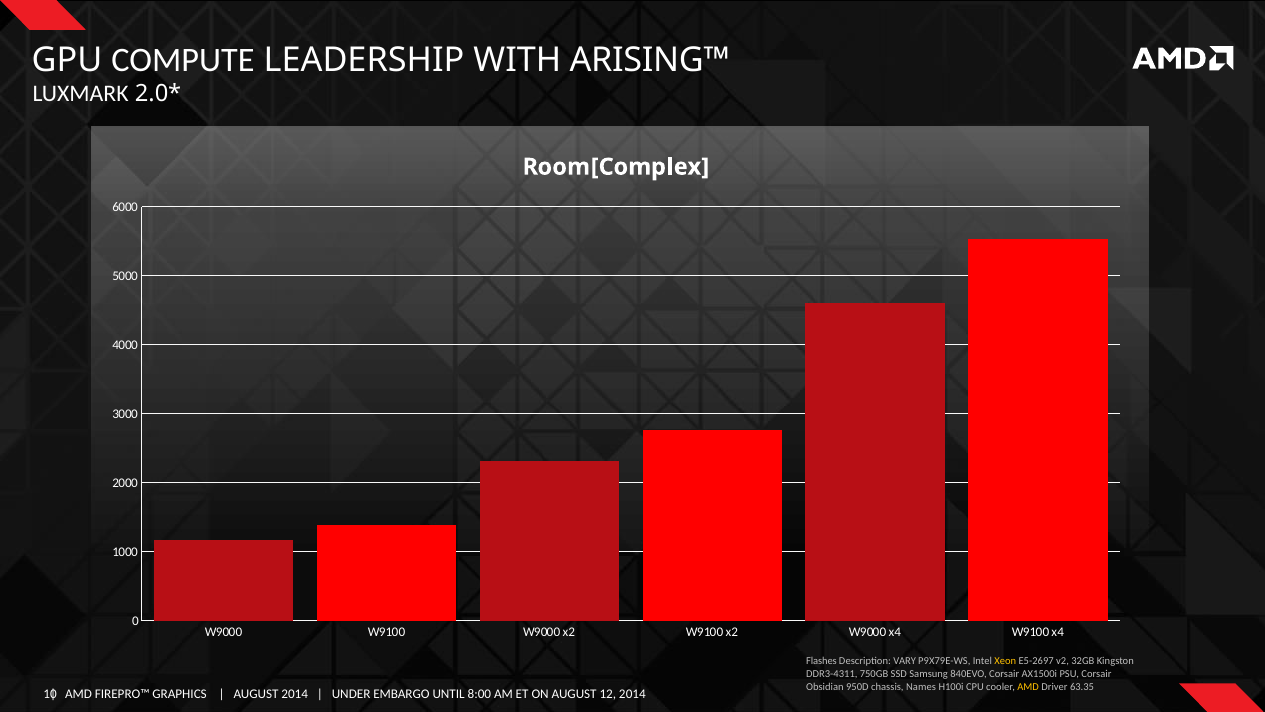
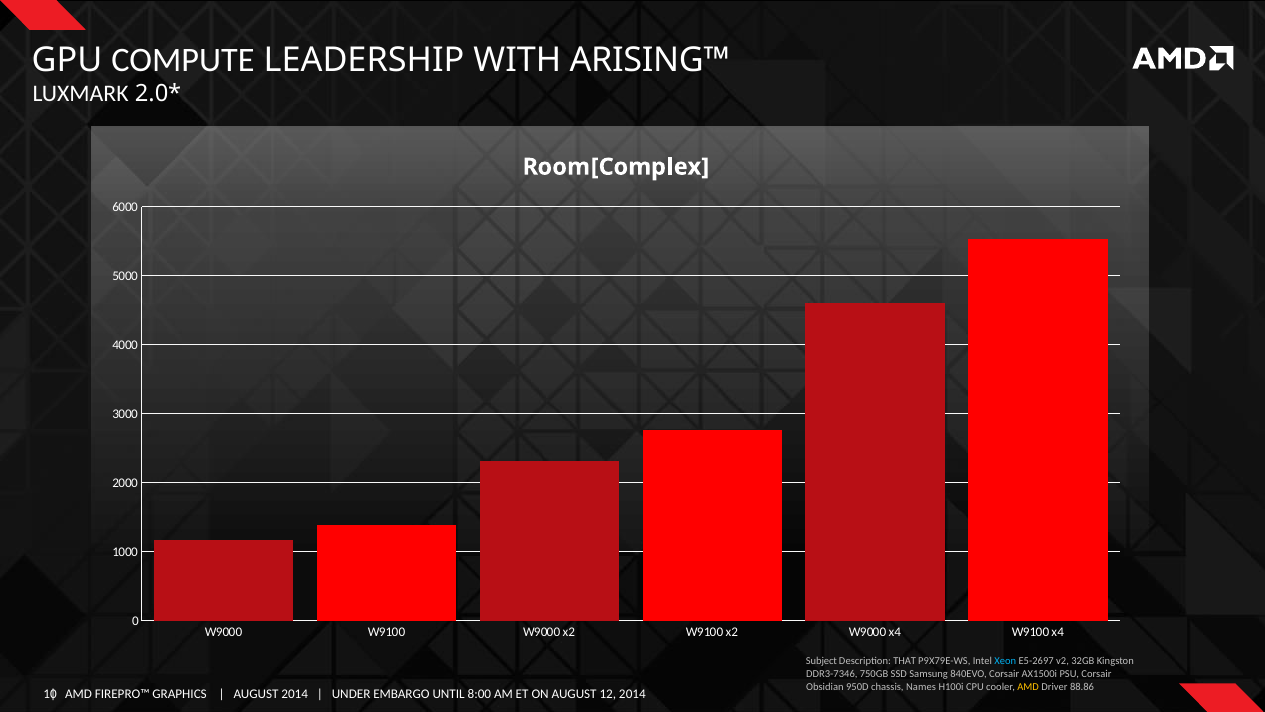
Flashes: Flashes -> Subject
VARY: VARY -> THAT
Xeon colour: yellow -> light blue
DDR3-4311: DDR3-4311 -> DDR3-7346
63.35: 63.35 -> 88.86
